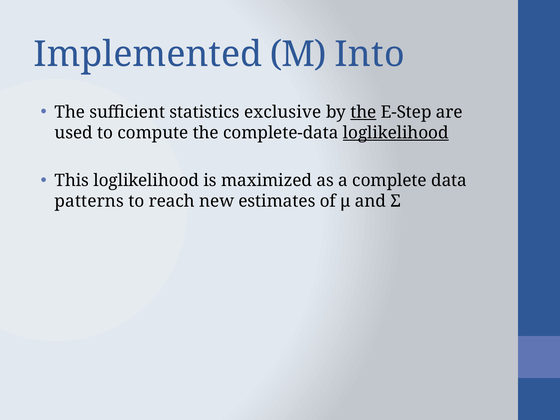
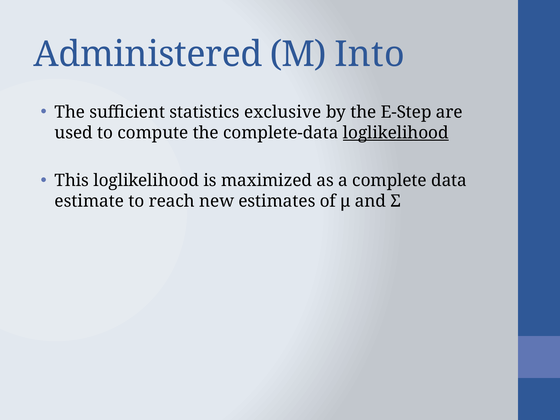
Implemented: Implemented -> Administered
the at (363, 112) underline: present -> none
patterns: patterns -> estimate
